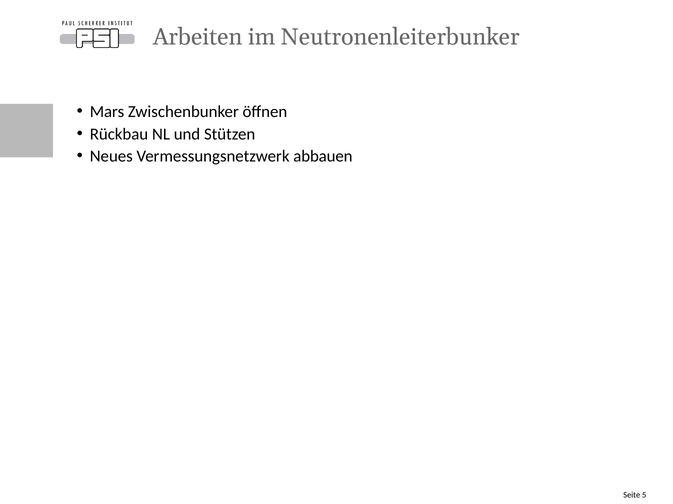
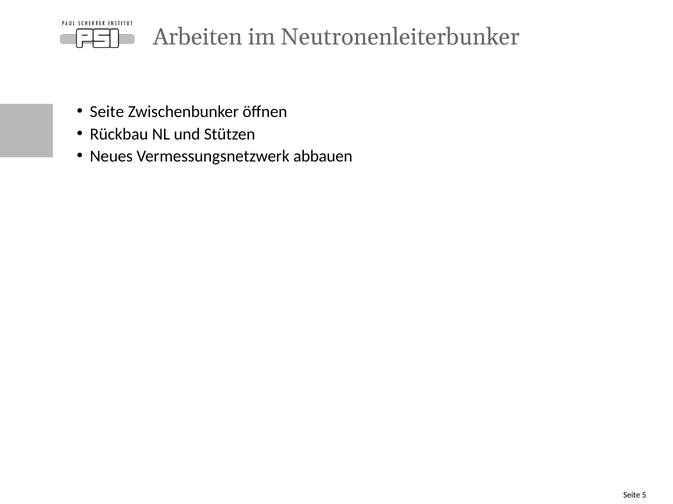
Mars at (107, 112): Mars -> Seite
